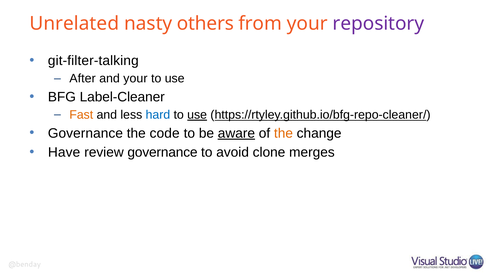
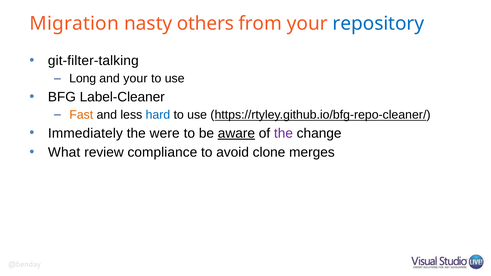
Unrelated: Unrelated -> Migration
repository colour: purple -> blue
After: After -> Long
use at (197, 115) underline: present -> none
Governance at (85, 133): Governance -> Immediately
code: code -> were
the at (283, 133) colour: orange -> purple
Have: Have -> What
review governance: governance -> compliance
